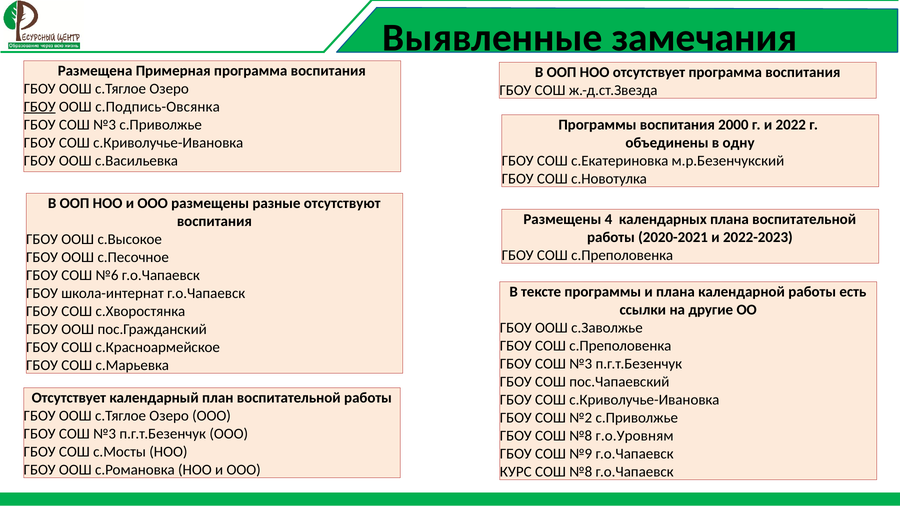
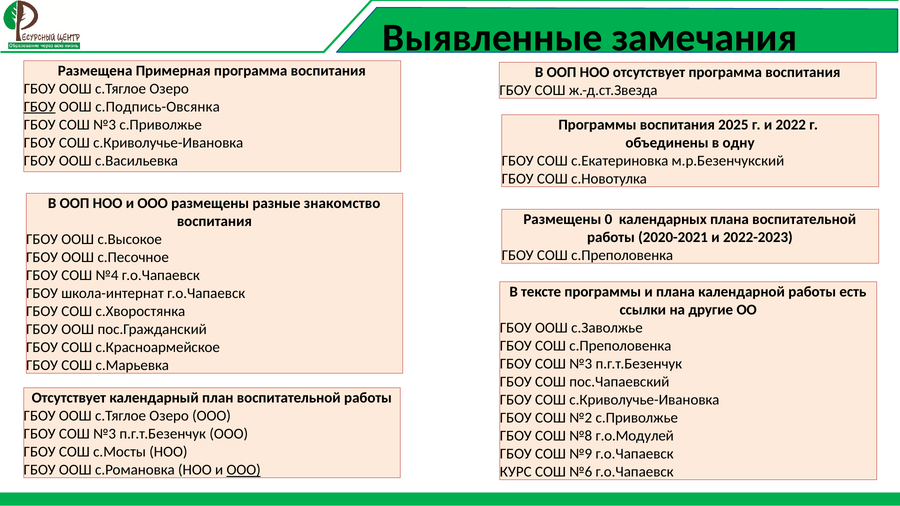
2000: 2000 -> 2025
отсутствуют: отсутствуют -> знакомство
4: 4 -> 0
№6: №6 -> №4
г.о.Уровням: г.о.Уровням -> г.о.Модулей
ООО at (244, 470) underline: none -> present
№8 at (581, 472): №8 -> №6
